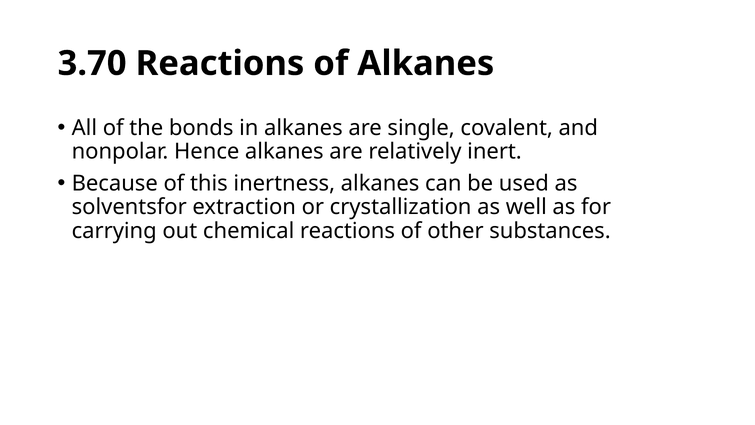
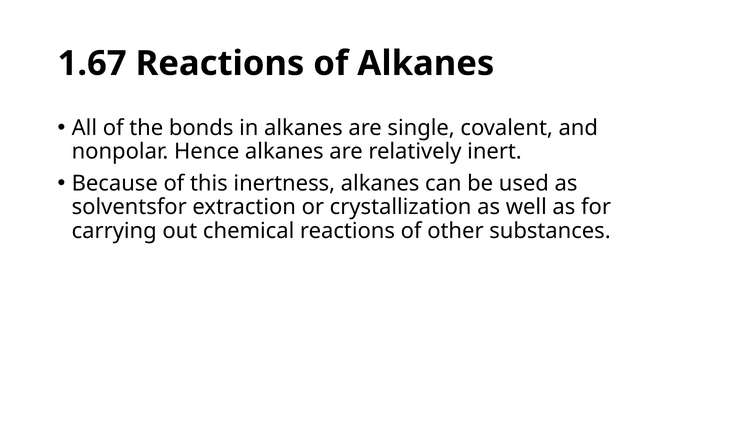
3.70: 3.70 -> 1.67
